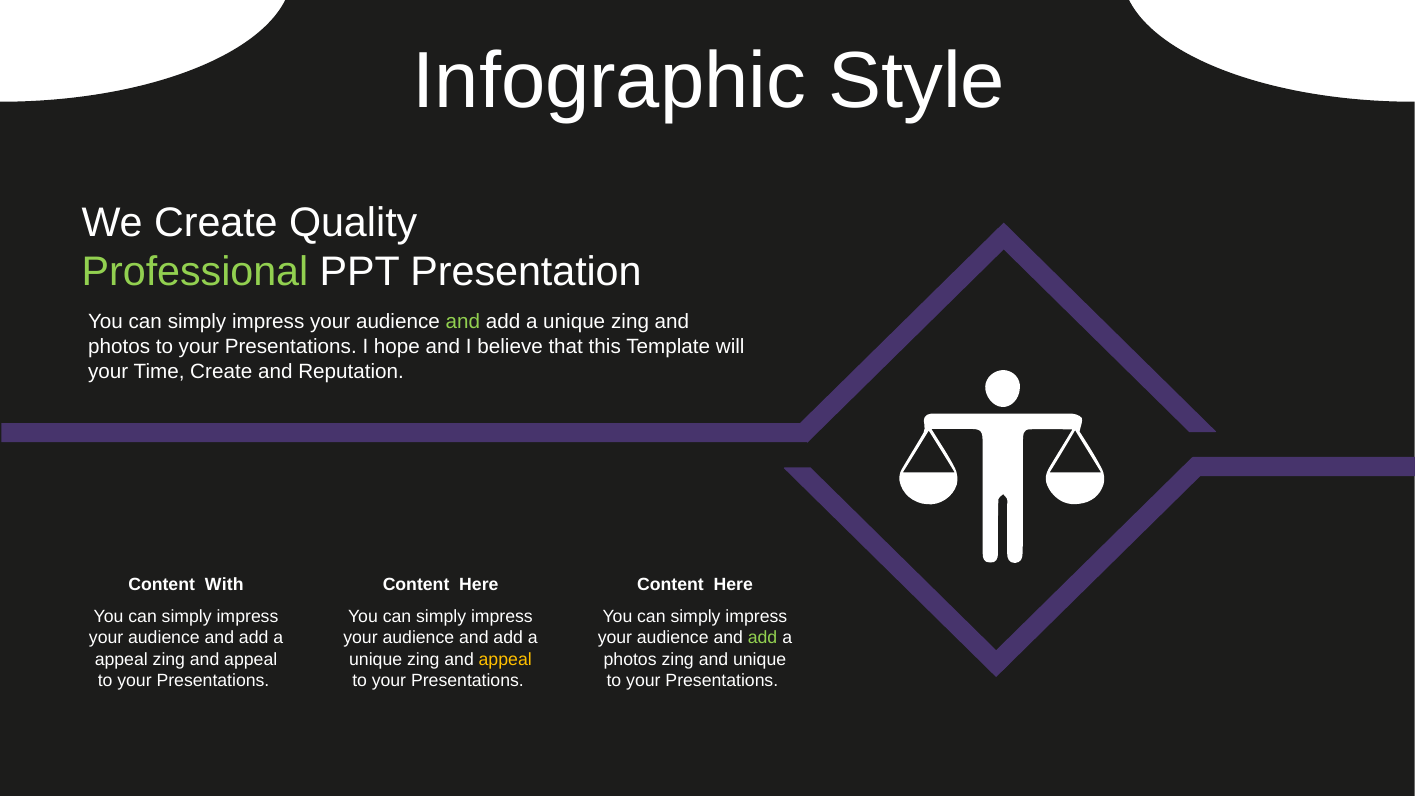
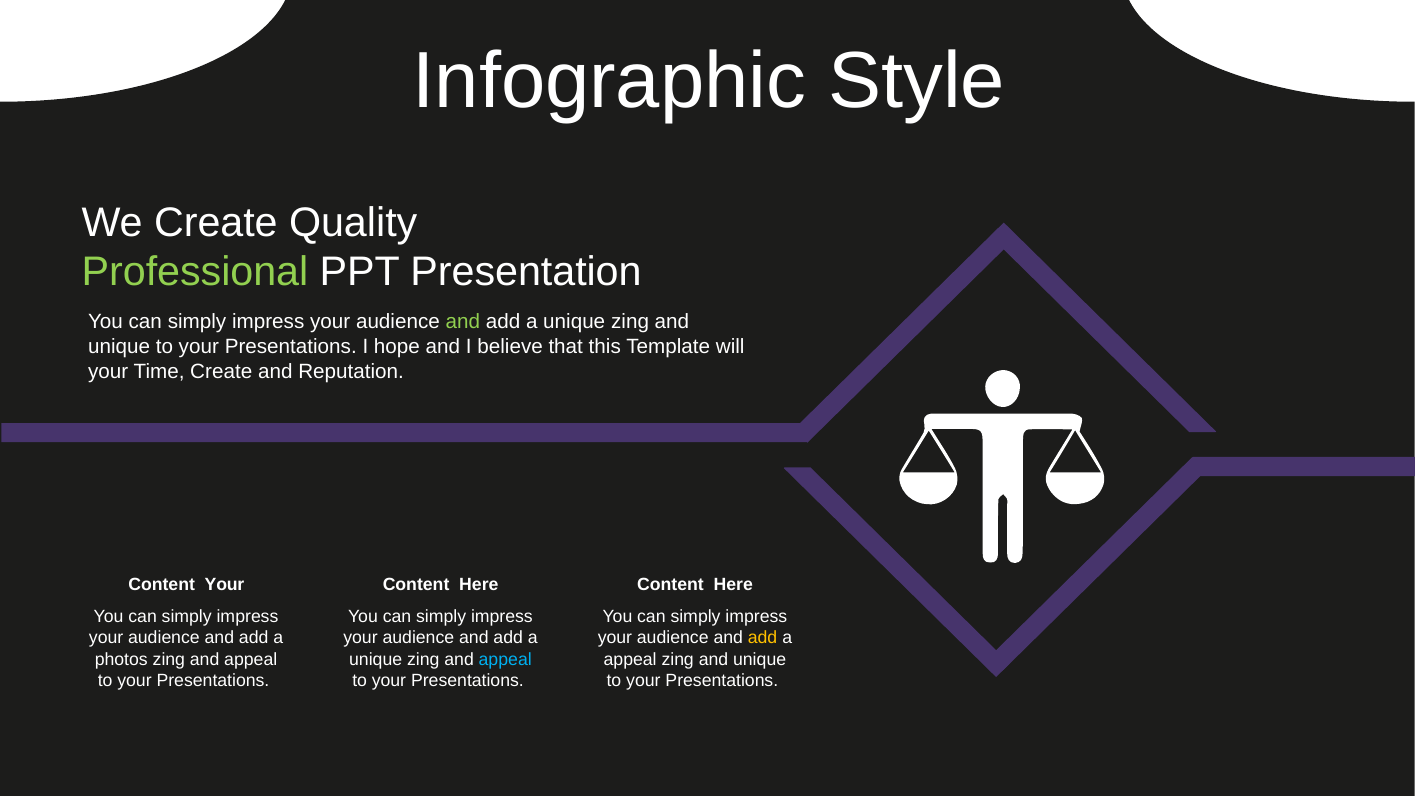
photos at (119, 347): photos -> unique
Content With: With -> Your
add at (763, 638) colour: light green -> yellow
appeal at (121, 659): appeal -> photos
appeal at (505, 659) colour: yellow -> light blue
photos at (630, 659): photos -> appeal
